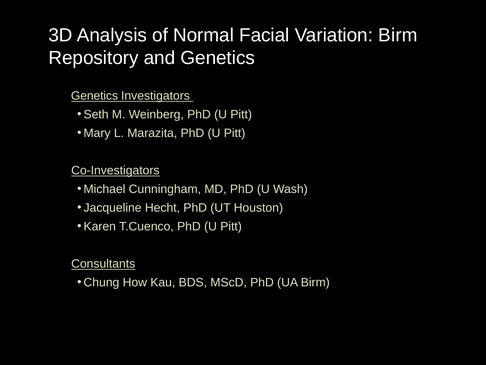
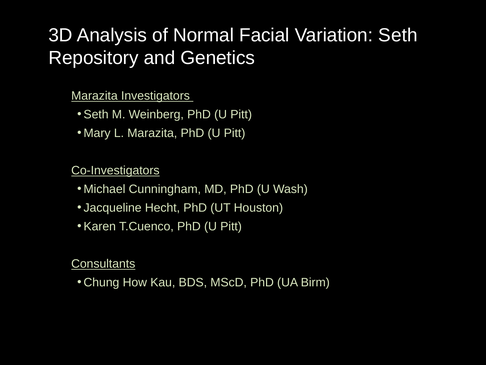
Variation Birm: Birm -> Seth
Genetics at (94, 96): Genetics -> Marazita
